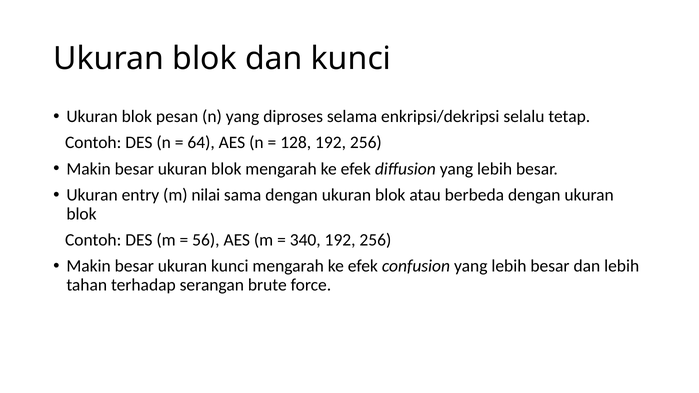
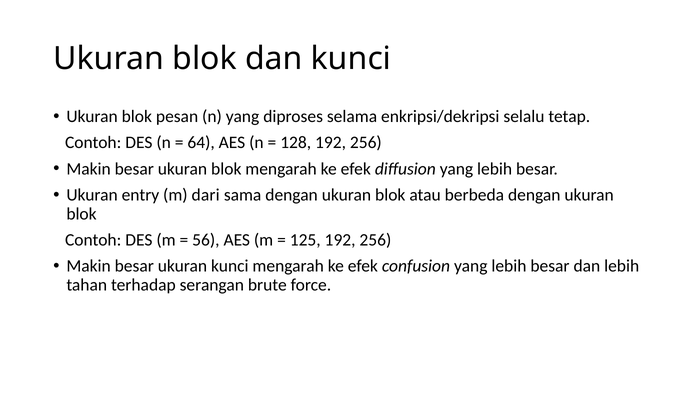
nilai: nilai -> dari
340: 340 -> 125
